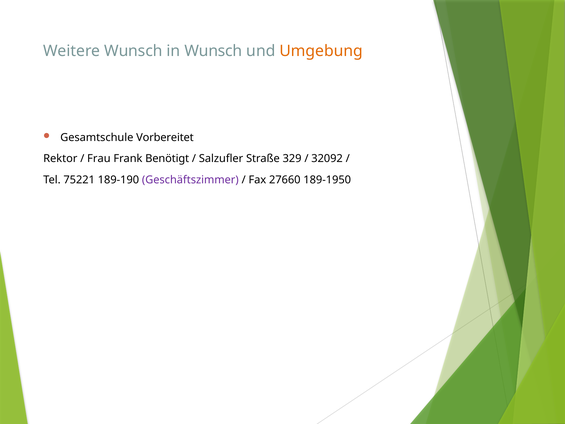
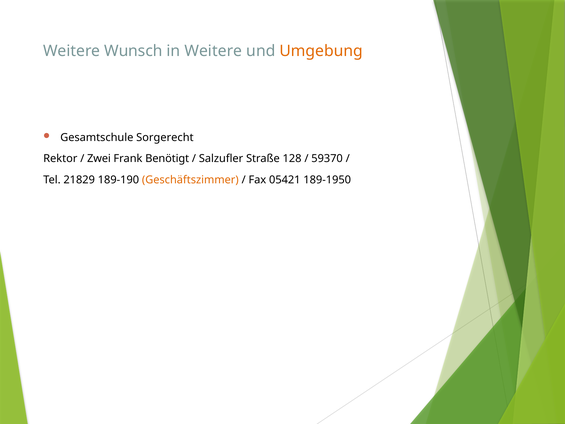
in Wunsch: Wunsch -> Weitere
Vorbereitet: Vorbereitet -> Sorgerecht
Frau: Frau -> Zwei
329: 329 -> 128
32092: 32092 -> 59370
75221: 75221 -> 21829
Geschäftszimmer colour: purple -> orange
27660: 27660 -> 05421
